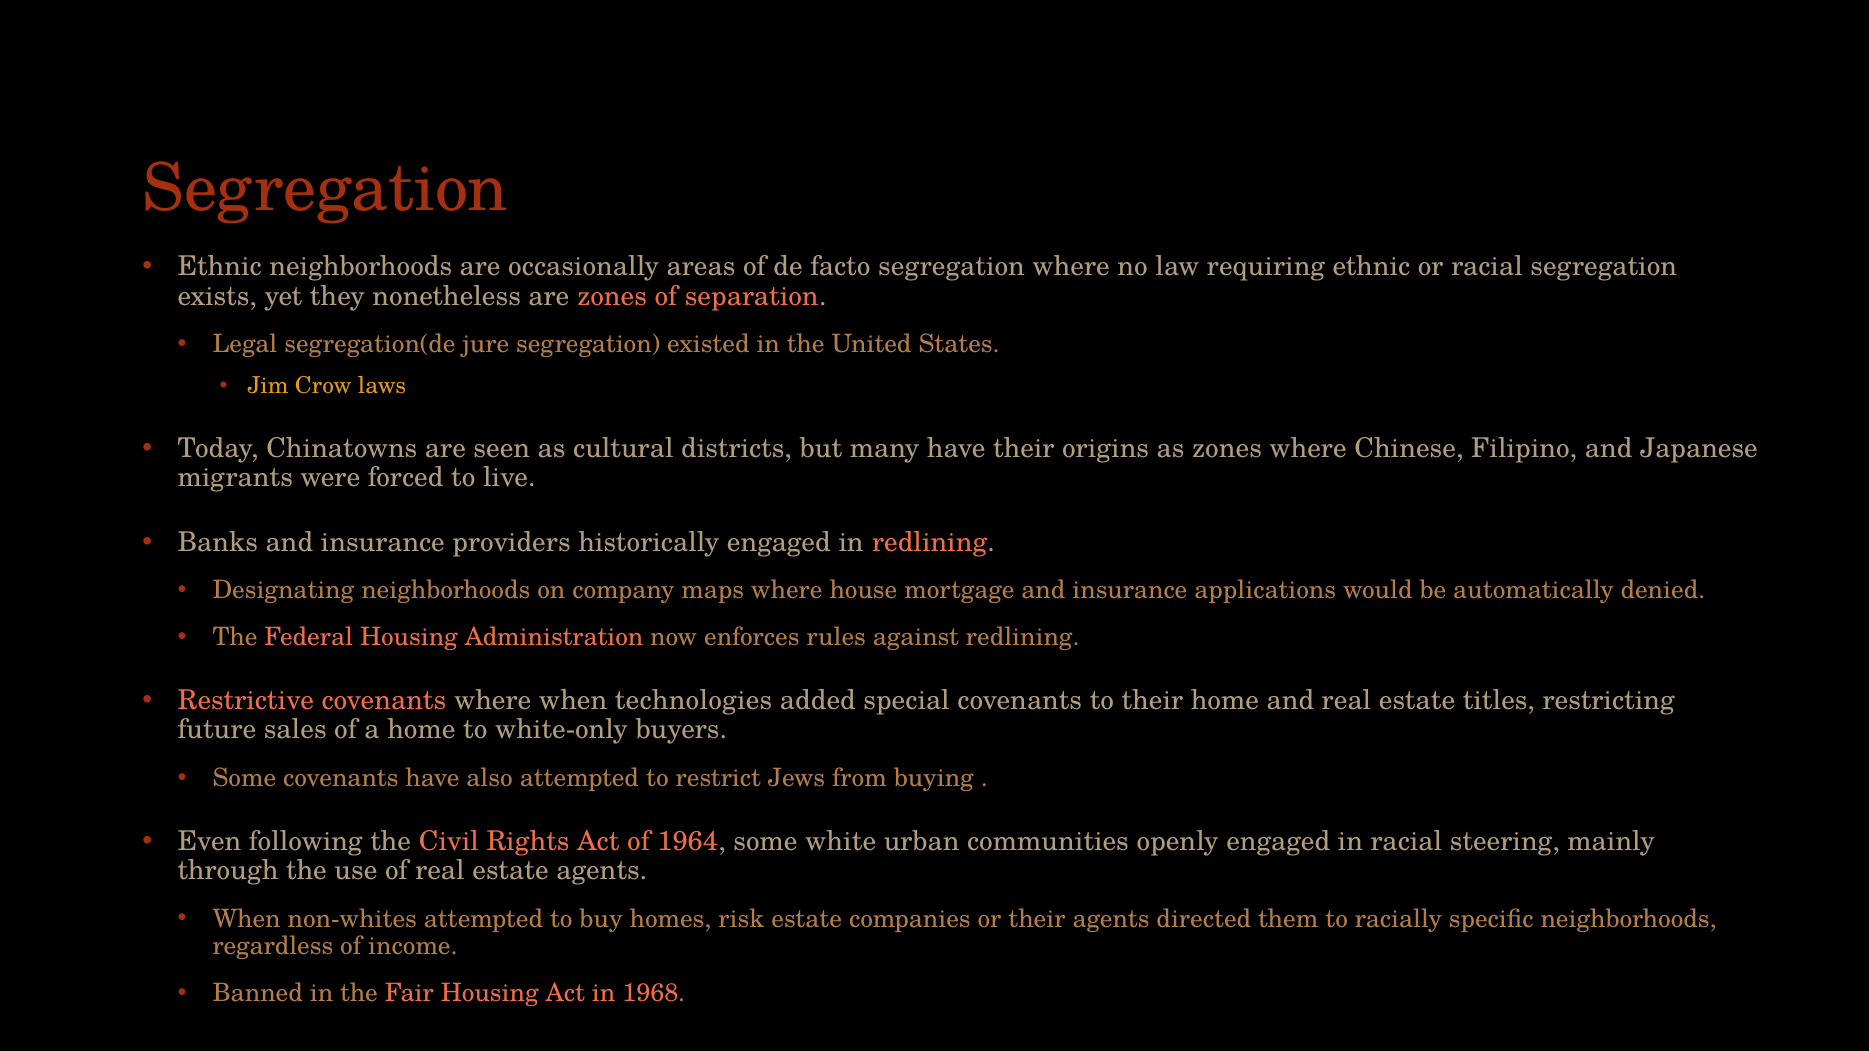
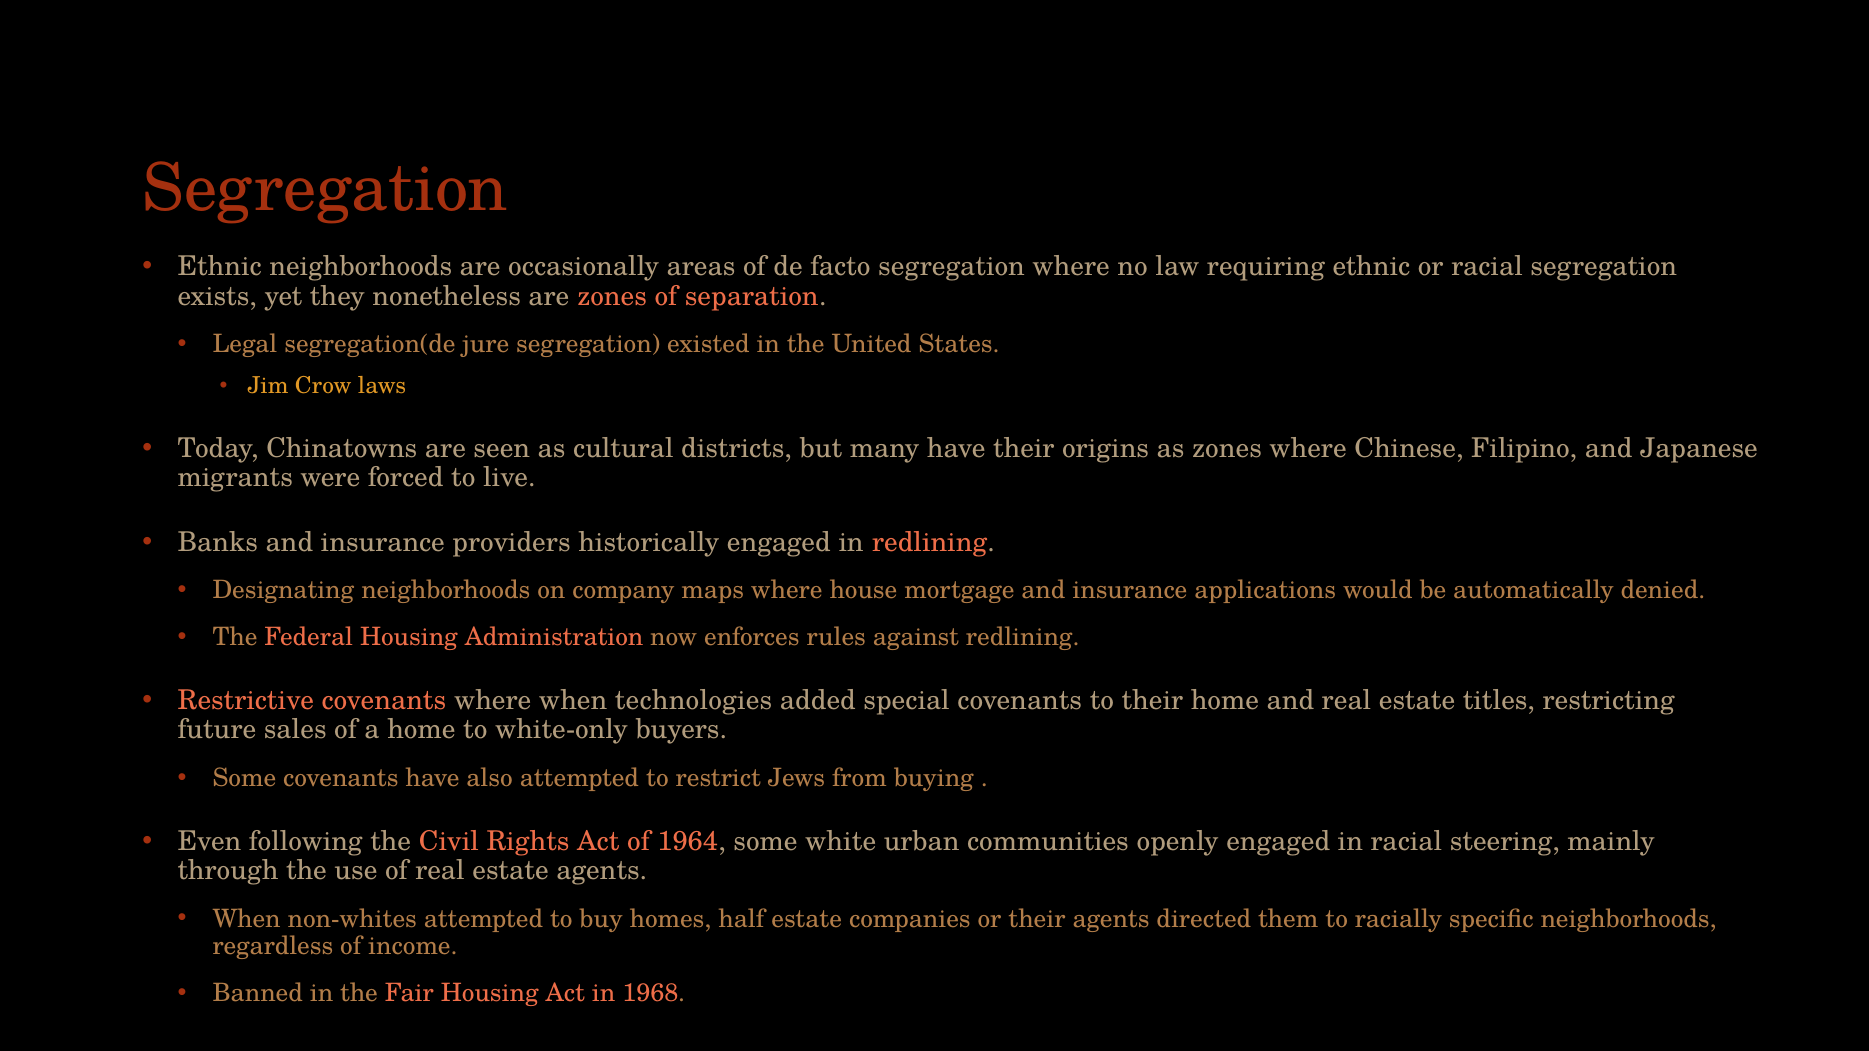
risk: risk -> half
